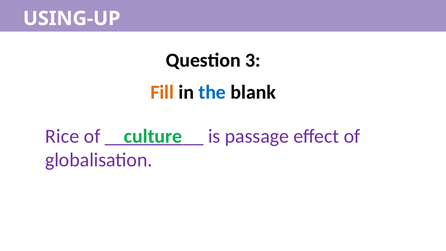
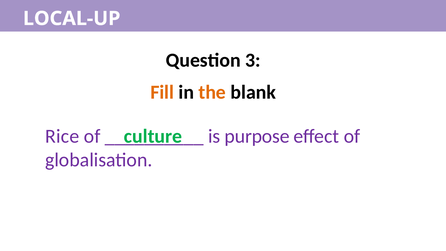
USING-UP: USING-UP -> LOCAL-UP
the colour: blue -> orange
passage: passage -> purpose
